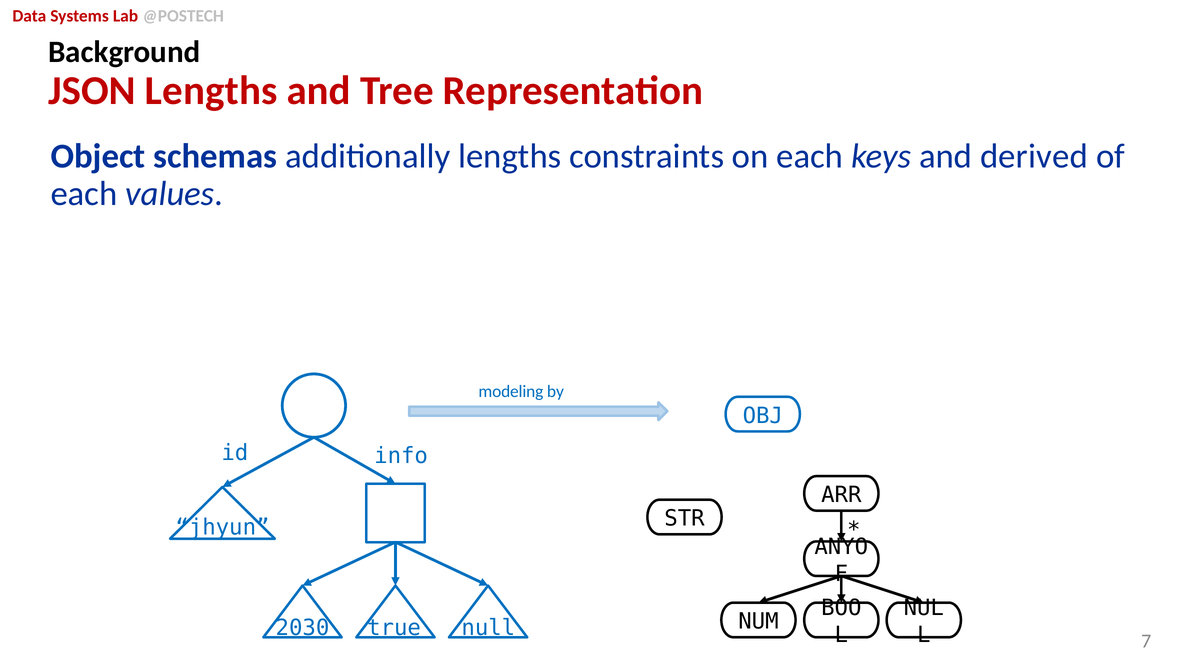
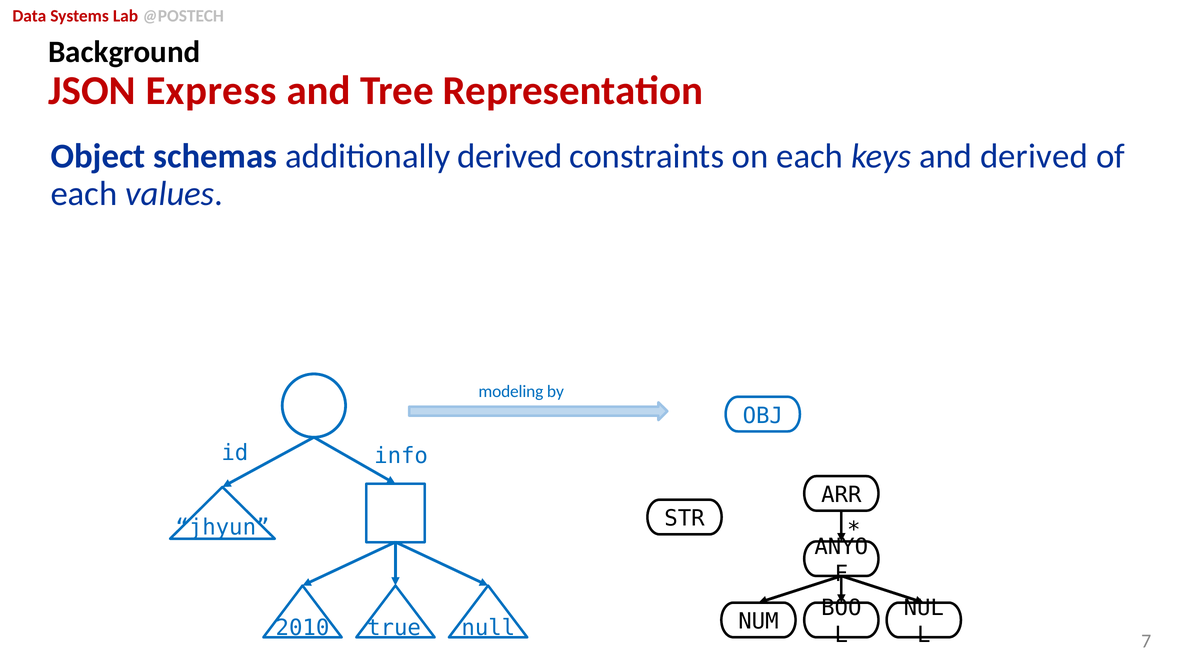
JSON Lengths: Lengths -> Express
additionally lengths: lengths -> derived
2030: 2030 -> 2010
